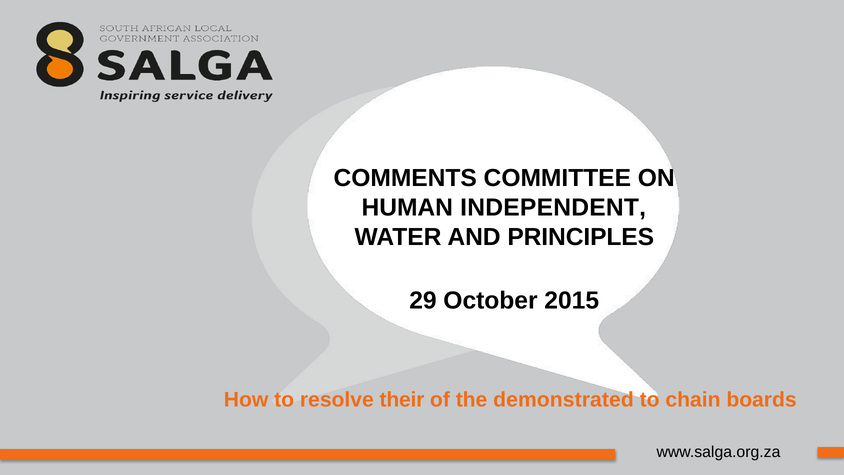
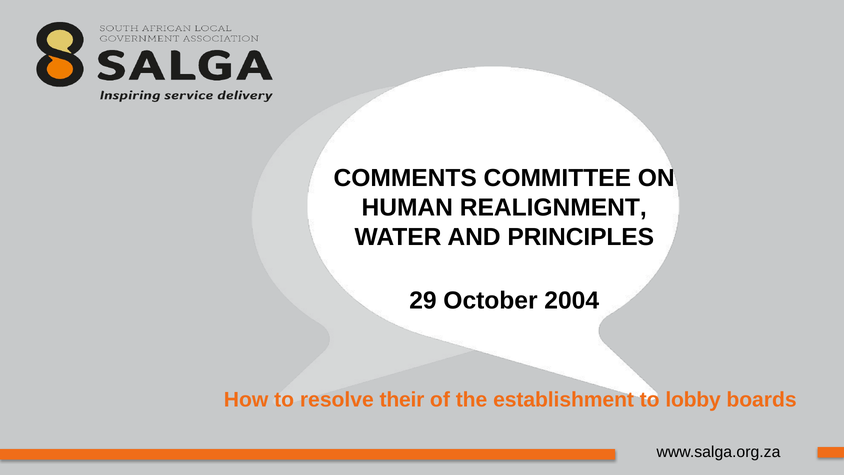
INDEPENDENT: INDEPENDENT -> REALIGNMENT
2015: 2015 -> 2004
demonstrated: demonstrated -> establishment
chain: chain -> lobby
